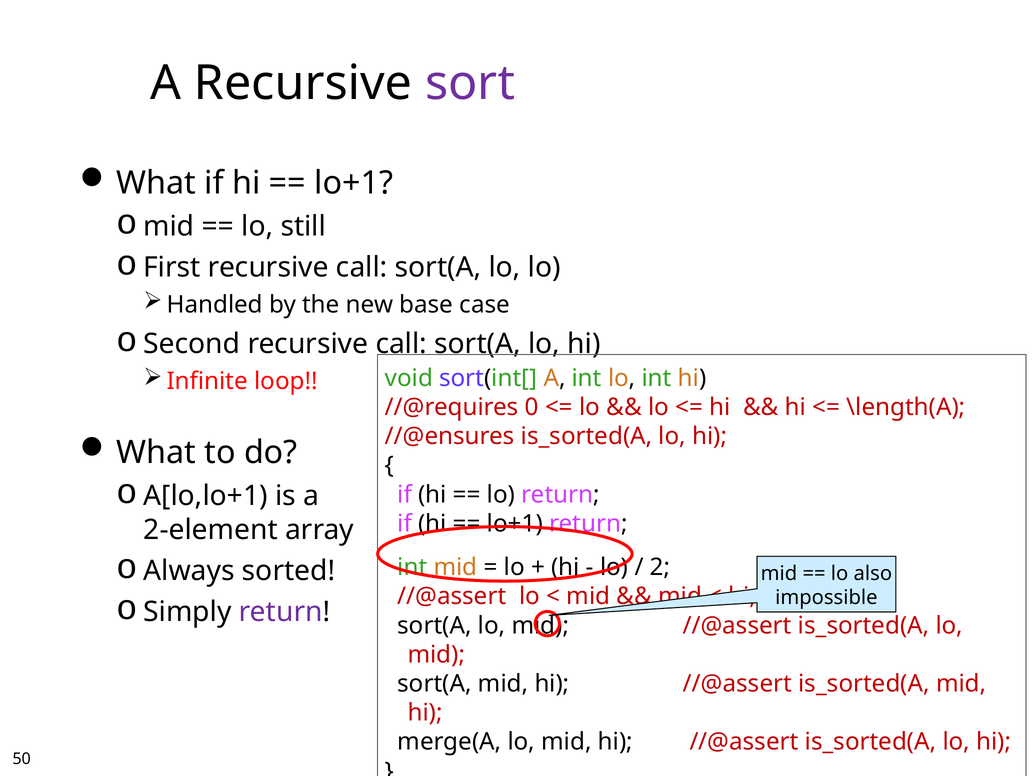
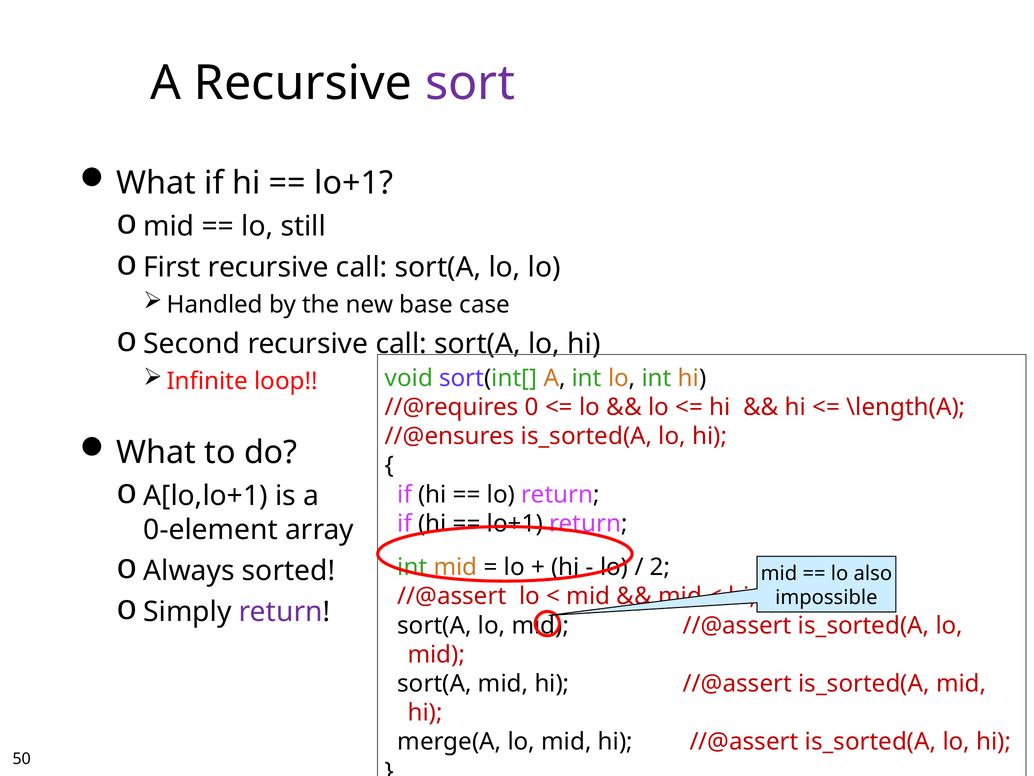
2-element: 2-element -> 0-element
